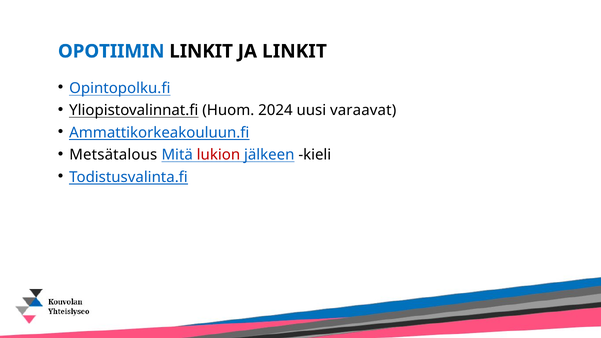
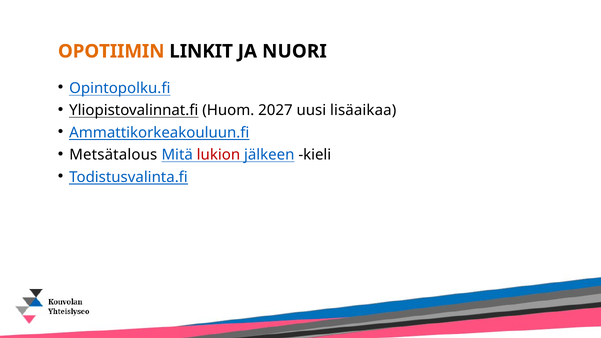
OPOTIIMIN colour: blue -> orange
JA LINKIT: LINKIT -> NUORI
2024: 2024 -> 2027
varaavat: varaavat -> lisäaikaa
